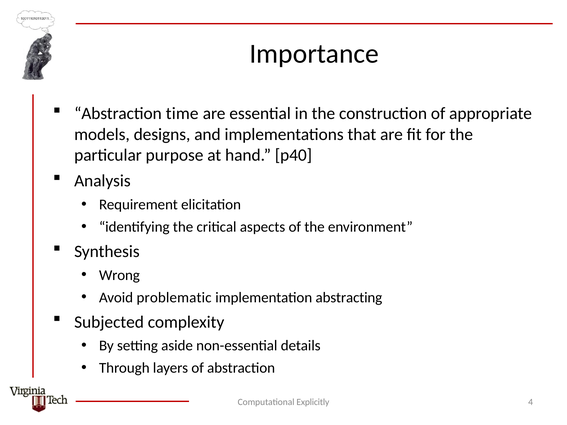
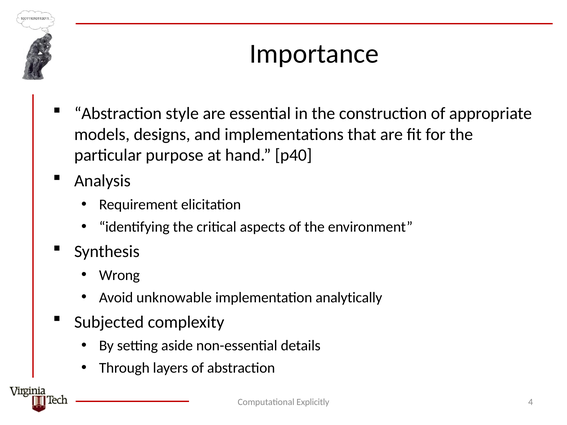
time: time -> style
problematic: problematic -> unknowable
abstracting: abstracting -> analytically
